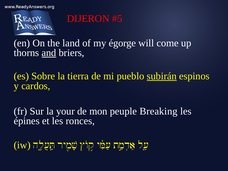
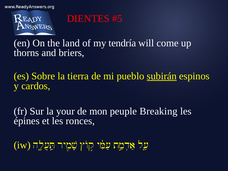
DIJERON: DIJERON -> DIENTES
égorge: égorge -> tendría
and underline: present -> none
